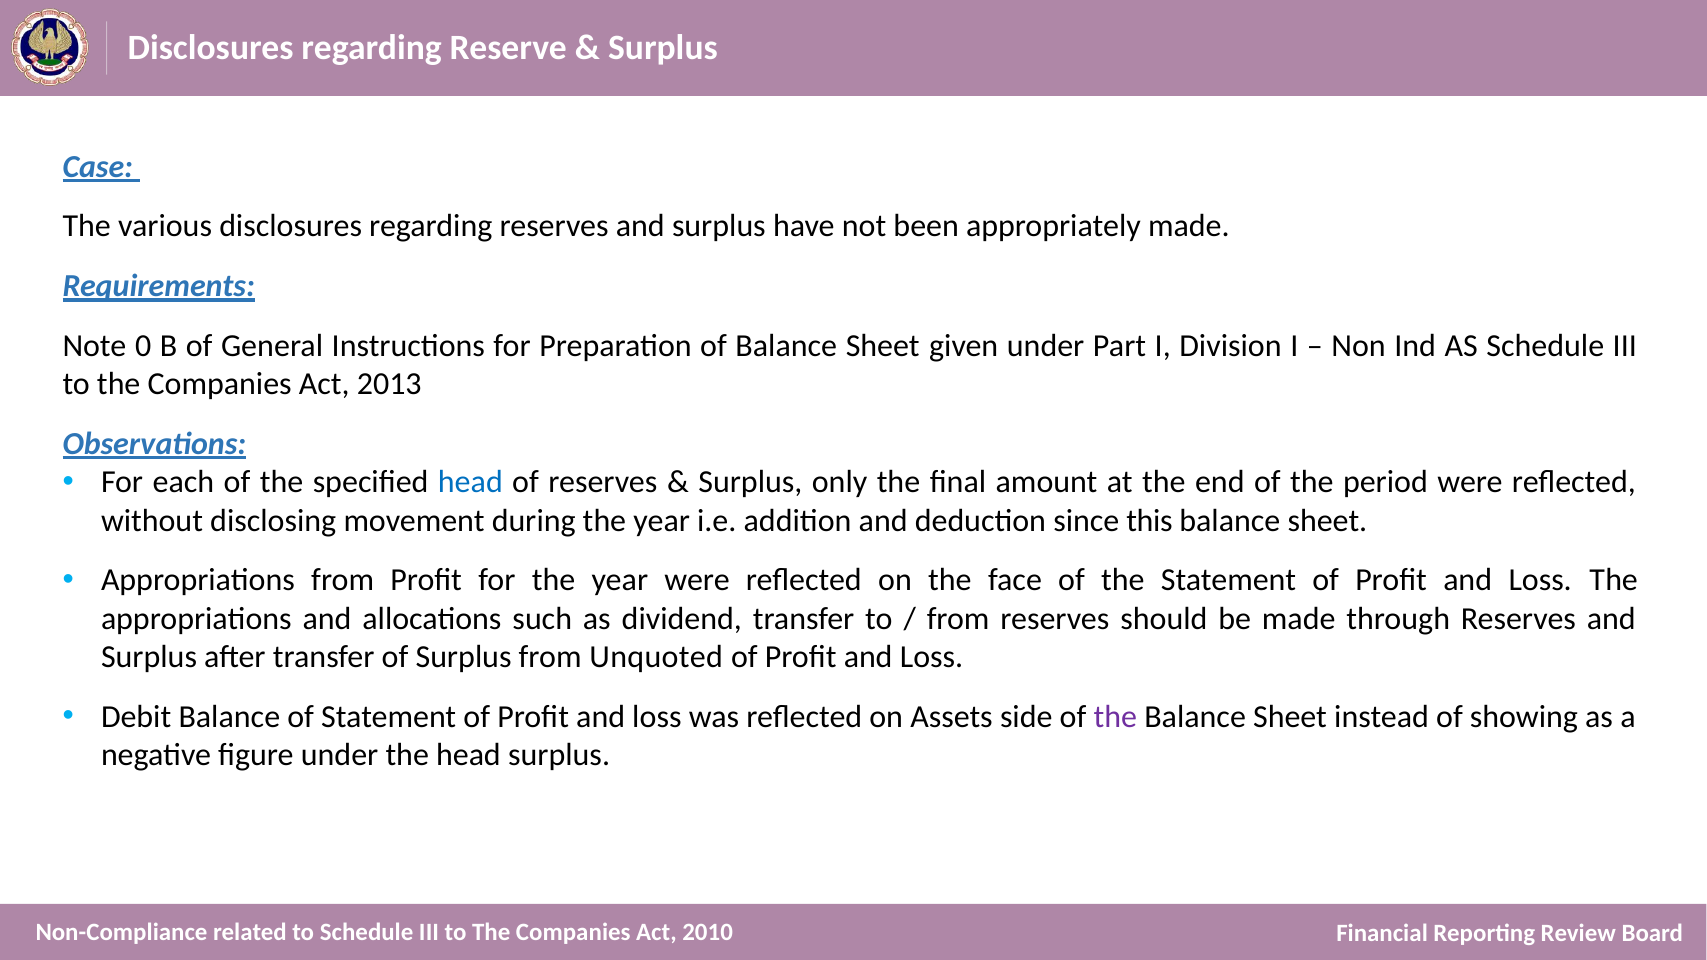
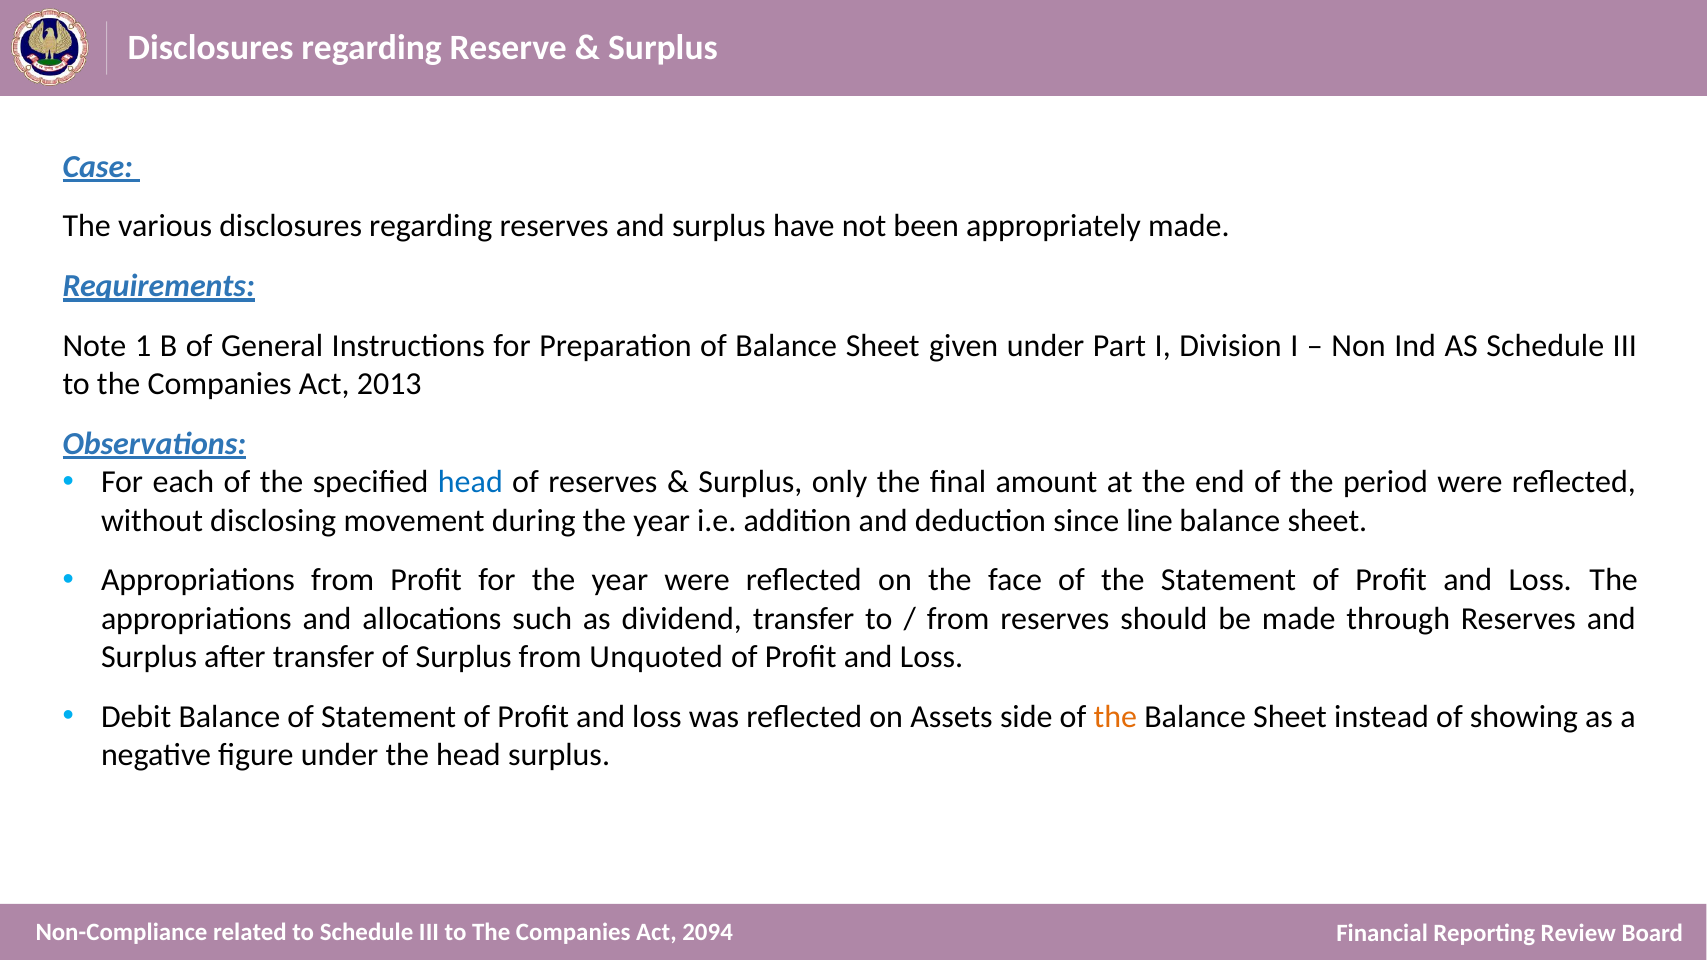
0: 0 -> 1
this: this -> line
the at (1115, 717) colour: purple -> orange
2010: 2010 -> 2094
